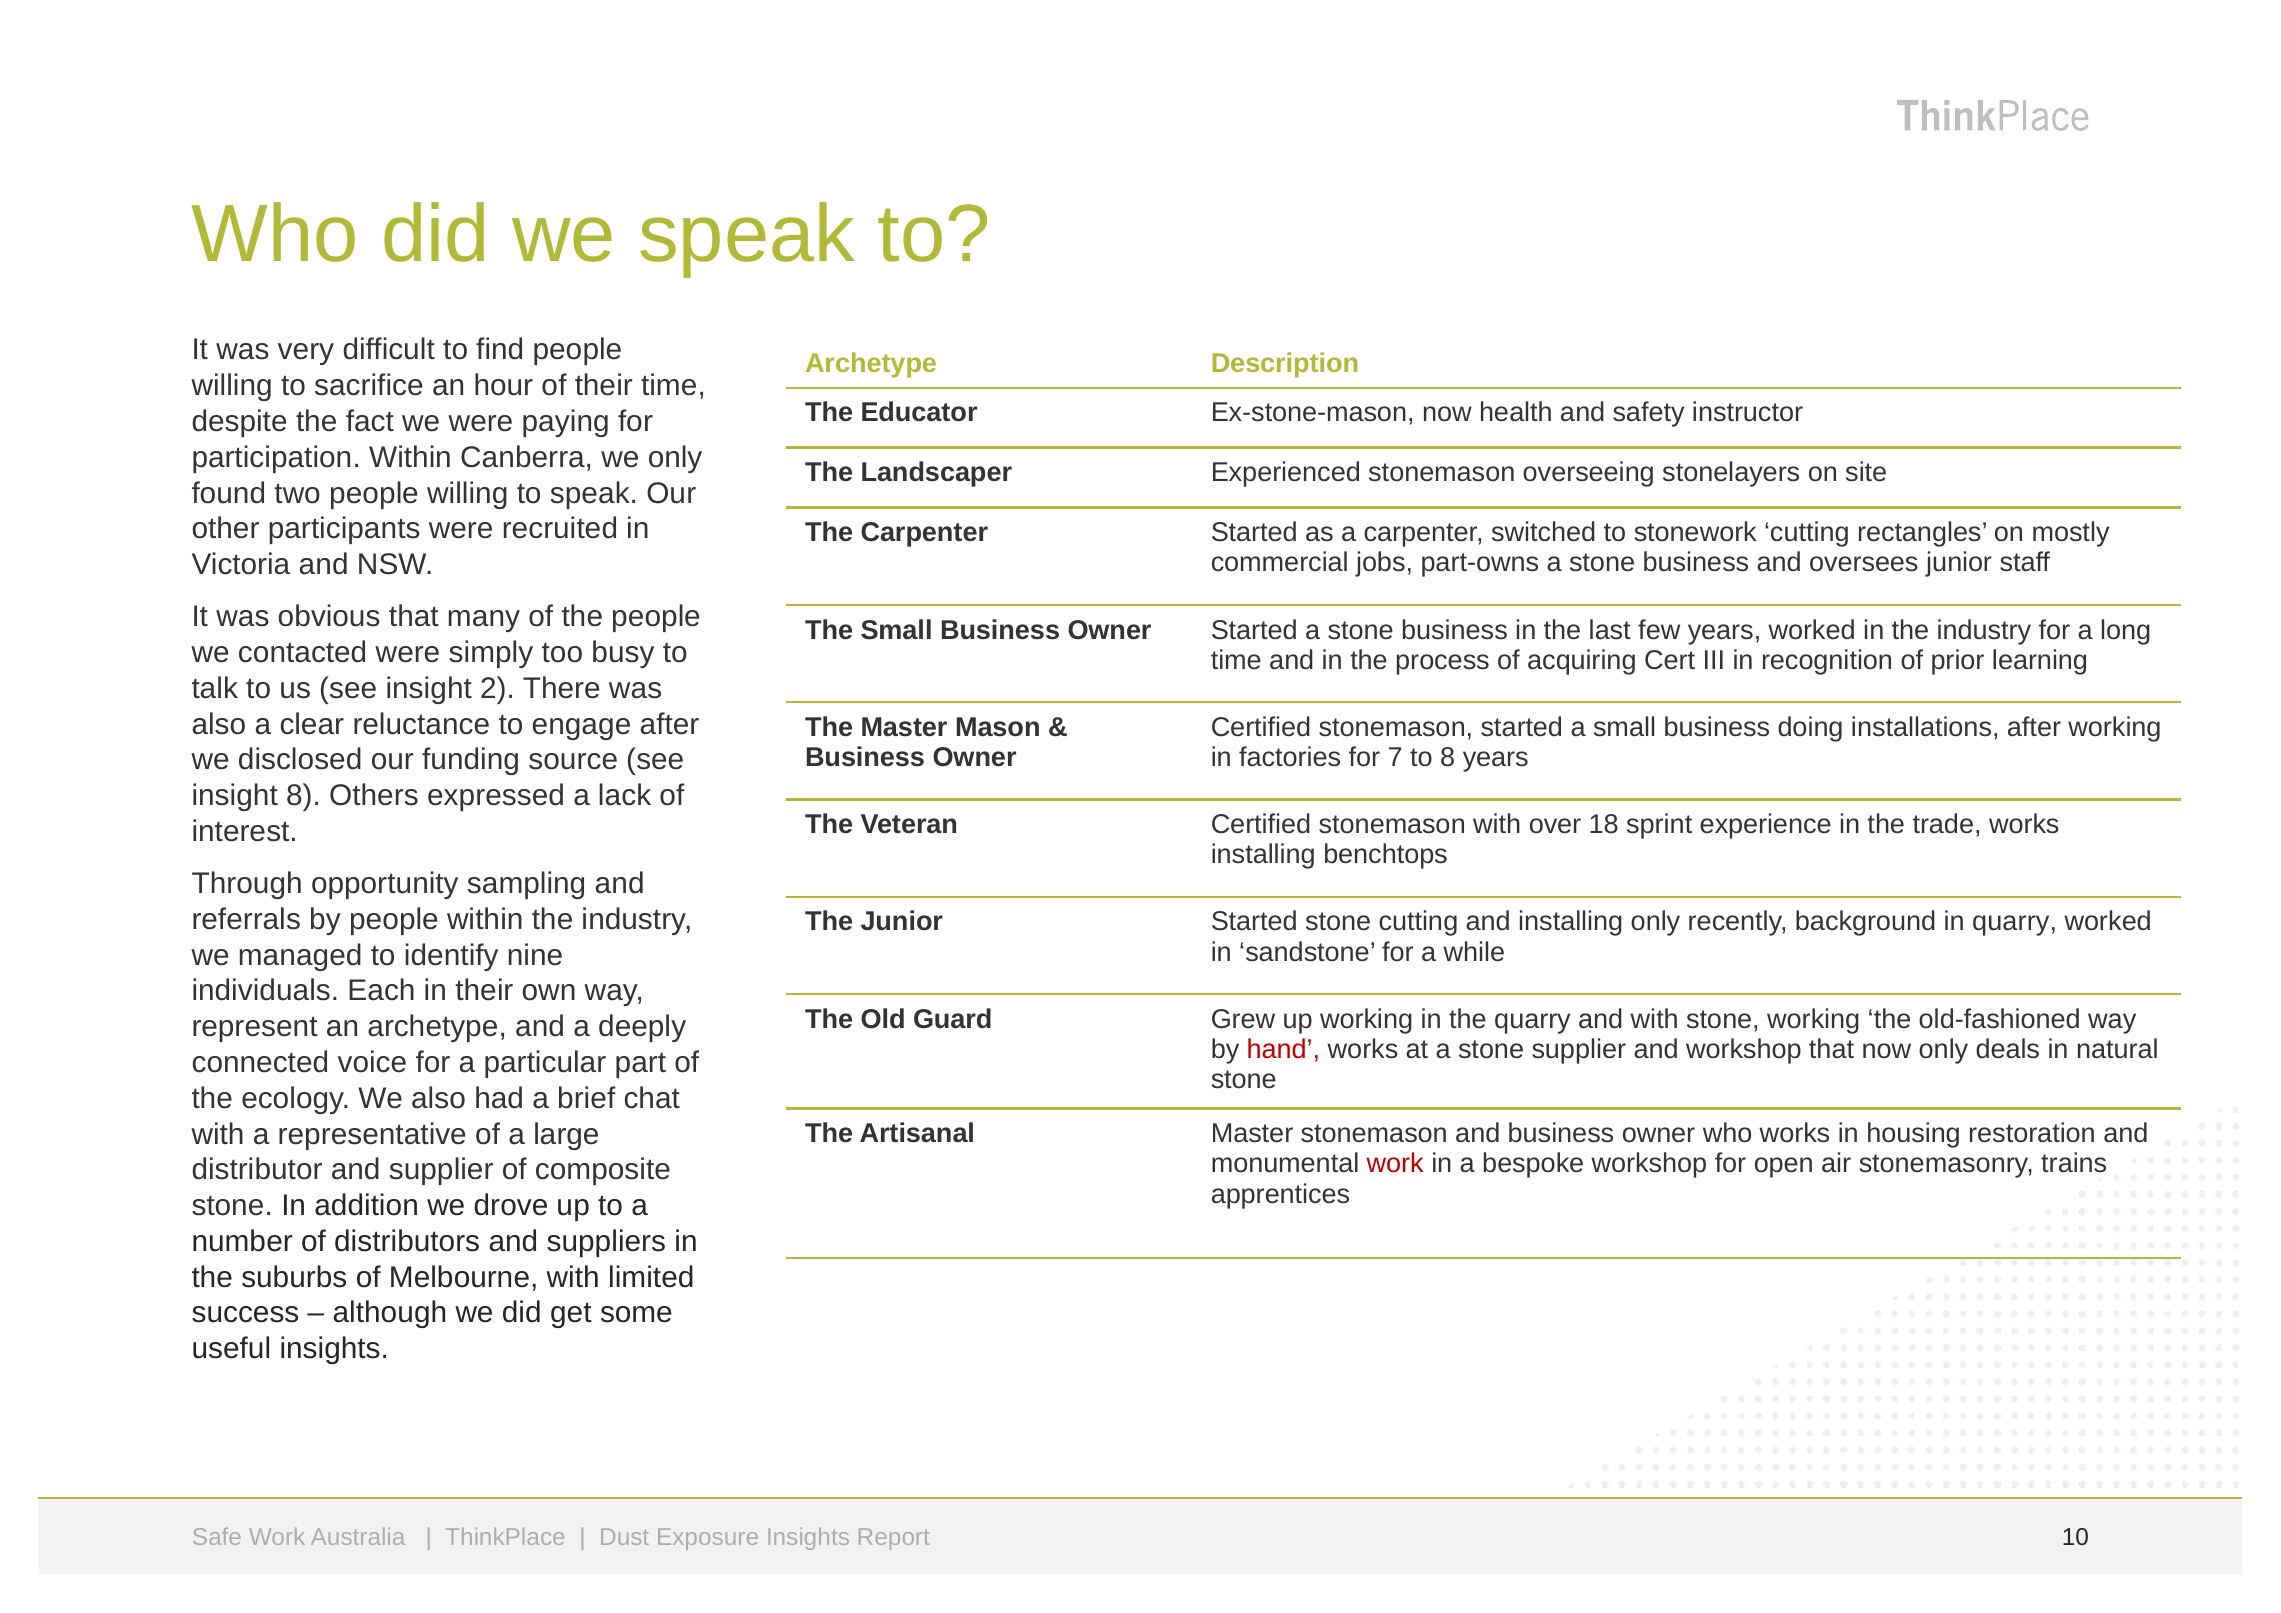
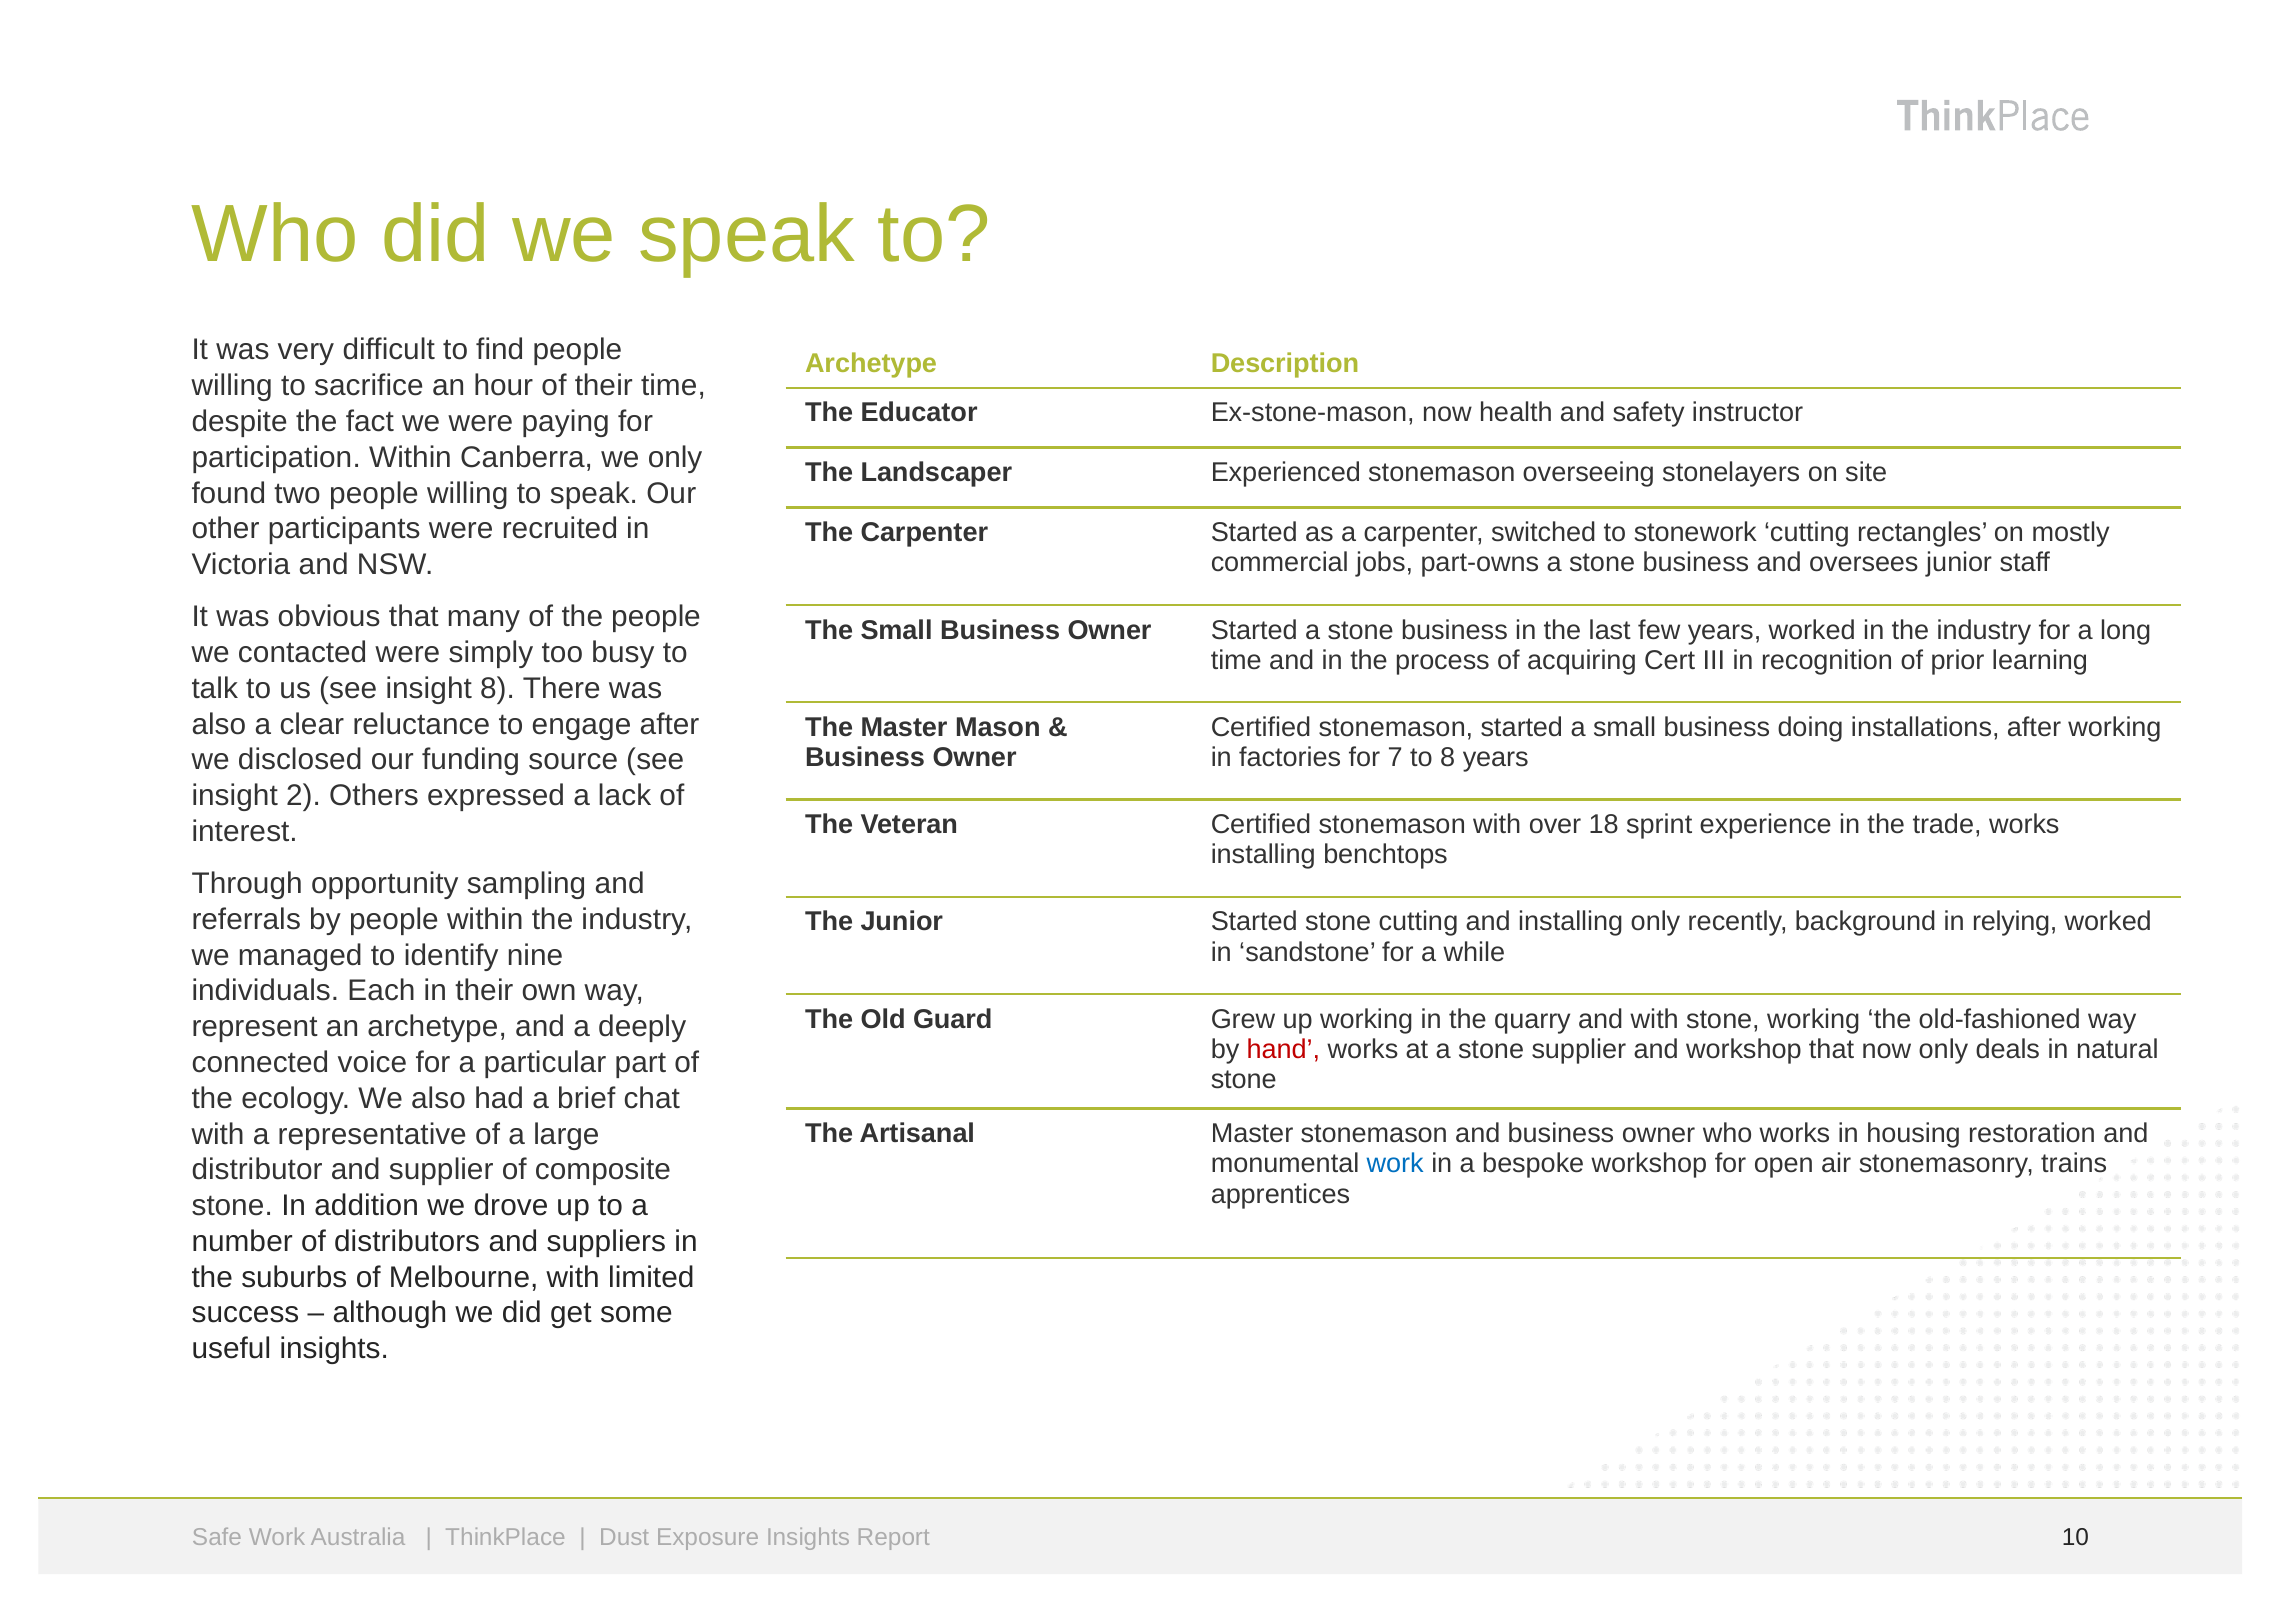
insight 2: 2 -> 8
insight 8: 8 -> 2
in quarry: quarry -> relying
work at (1395, 1164) colour: red -> blue
